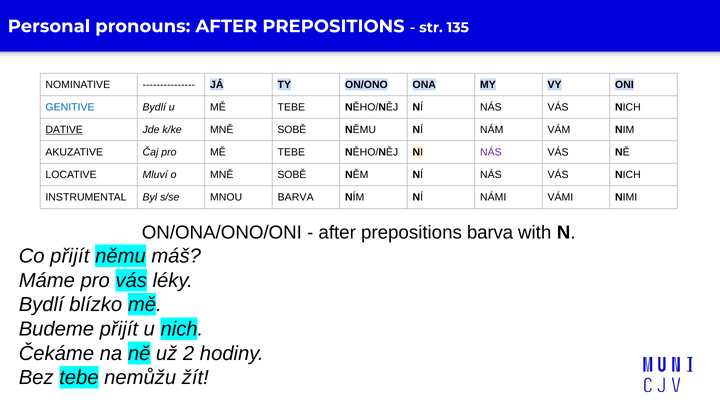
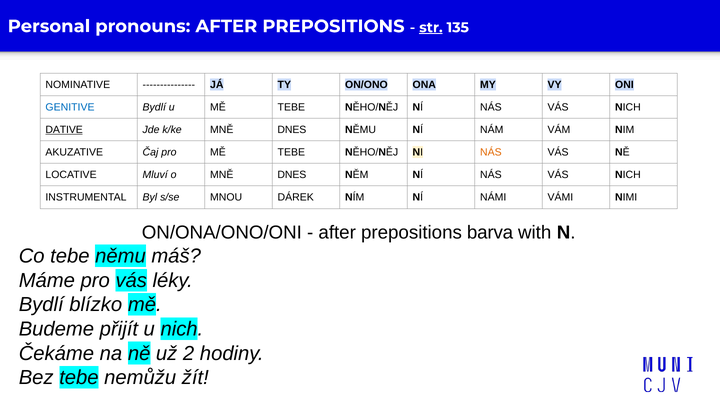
str underline: none -> present
k/ke MNĚ SOBĚ: SOBĚ -> DNES
NÁS at (491, 152) colour: purple -> orange
o MNĚ SOBĚ: SOBĚ -> DNES
MNOU BARVA: BARVA -> DÁREK
Co přijít: přijít -> tebe
